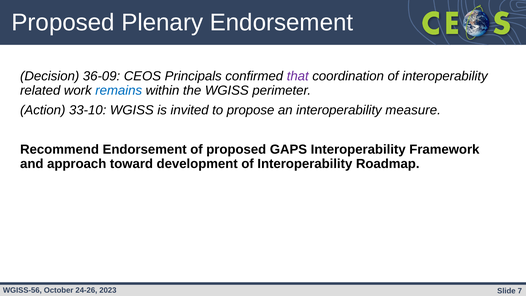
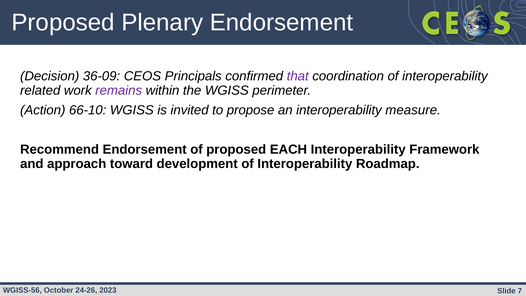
remains colour: blue -> purple
33-10: 33-10 -> 66-10
GAPS: GAPS -> EACH
